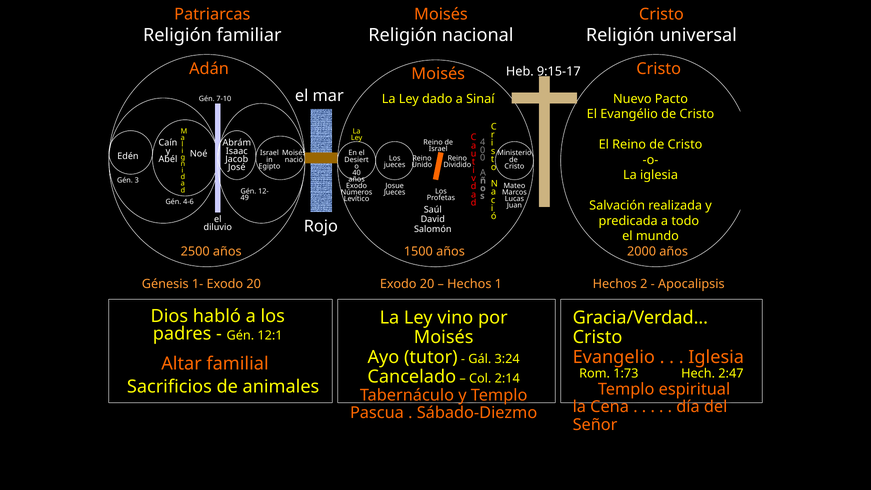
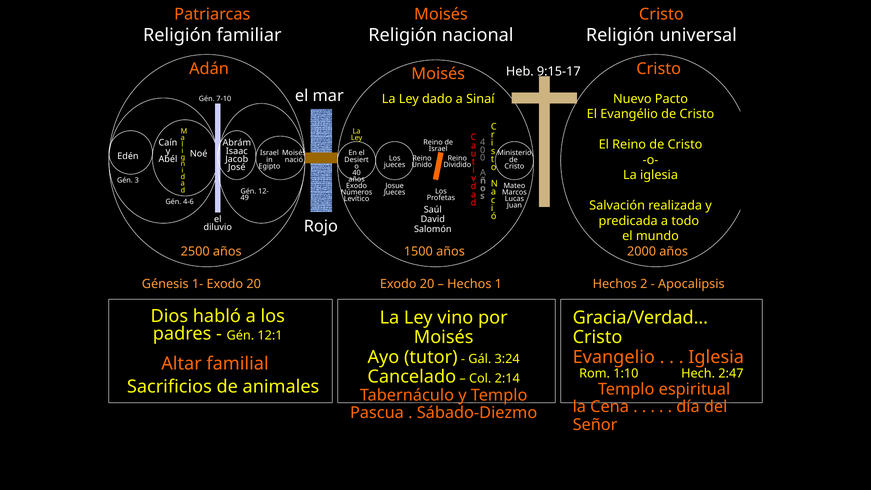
1:73: 1:73 -> 1:10
